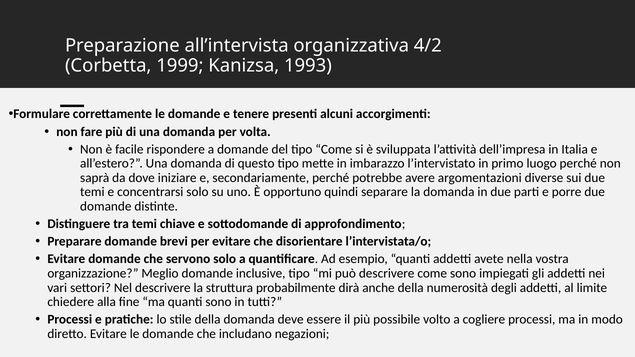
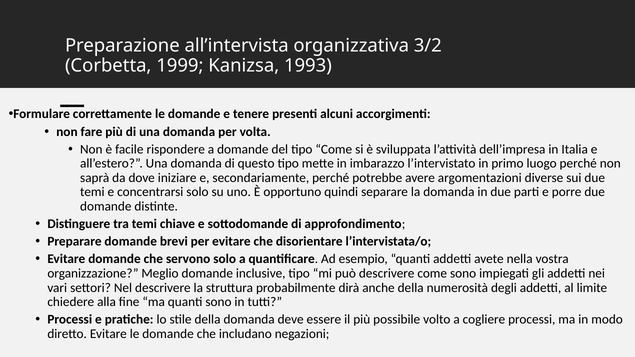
4/2: 4/2 -> 3/2
